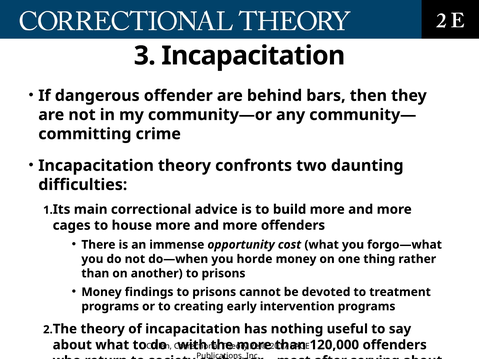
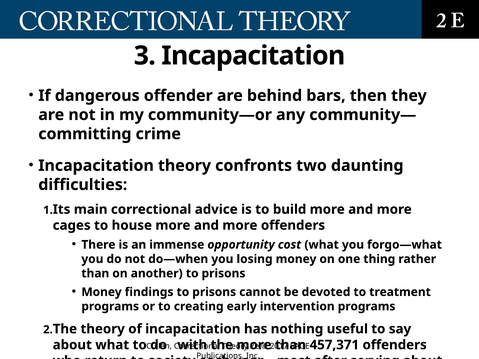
horde: horde -> losing
120,000: 120,000 -> 457,371
